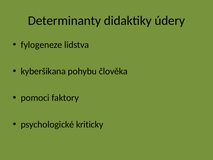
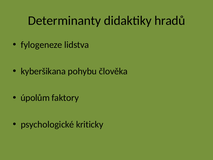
údery: údery -> hradů
pomoci: pomoci -> úpolům
